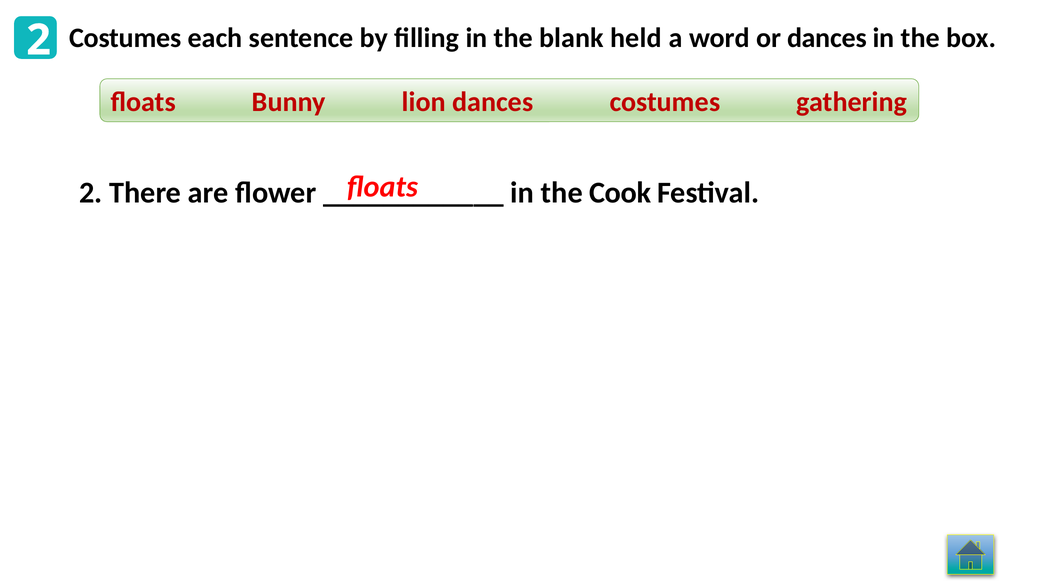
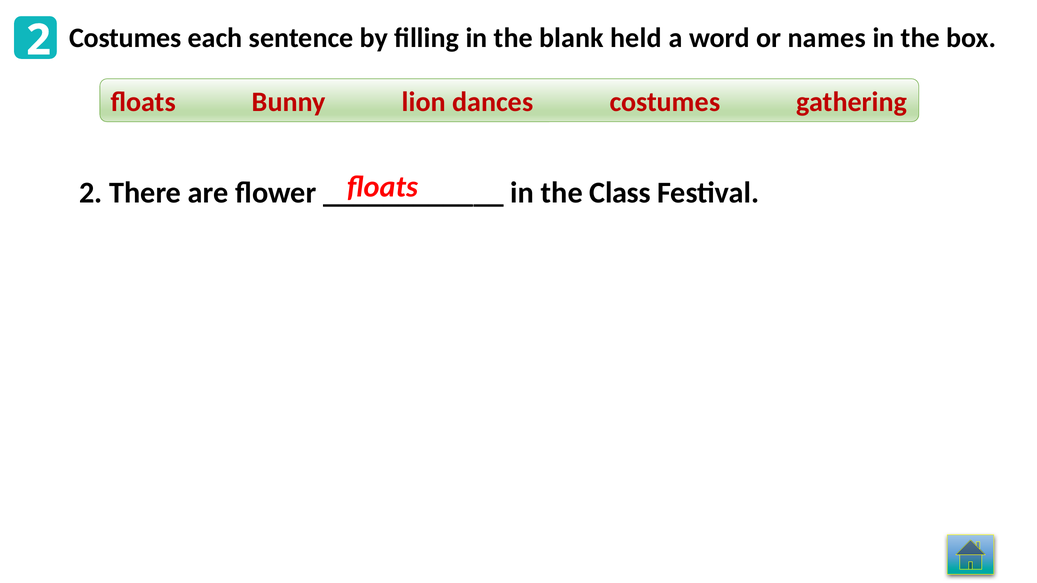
or dances: dances -> names
Cook: Cook -> Class
